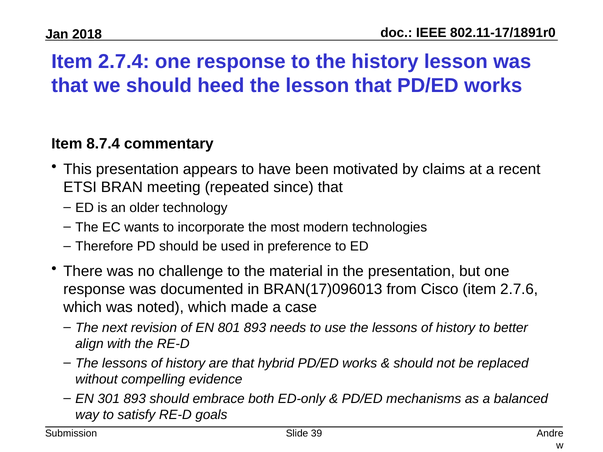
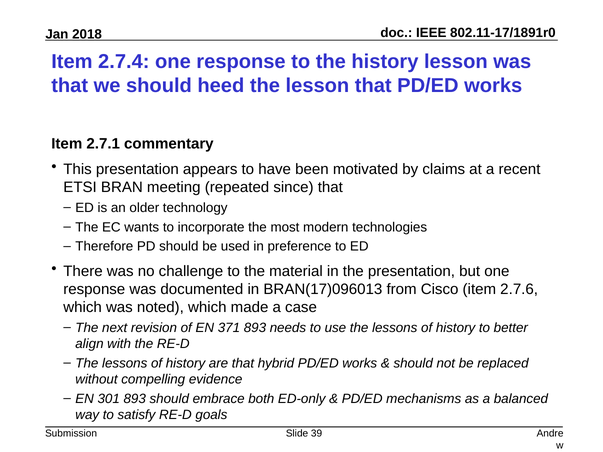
8.7.4: 8.7.4 -> 2.7.1
801: 801 -> 371
